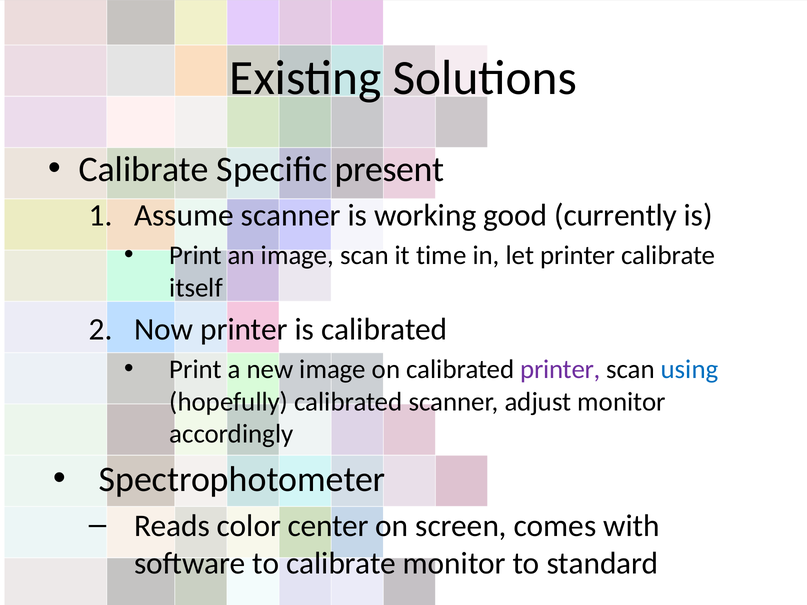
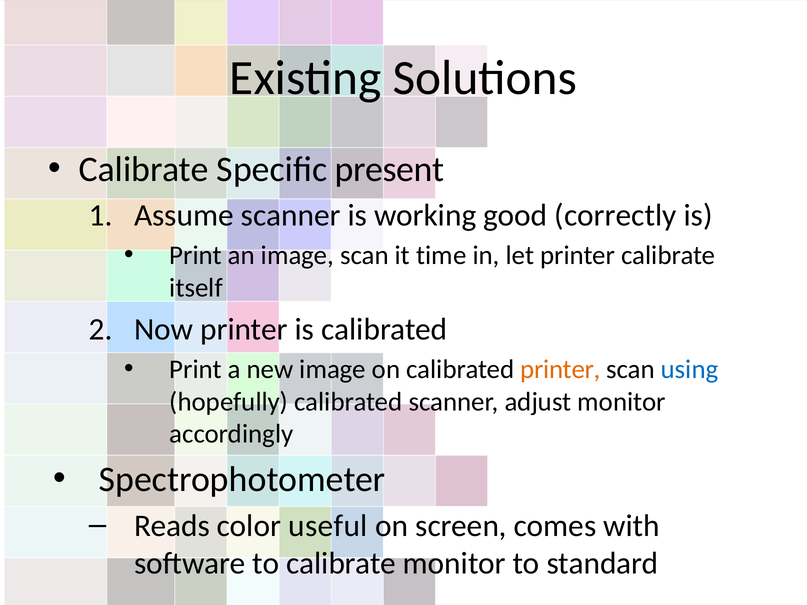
currently: currently -> correctly
printer at (560, 370) colour: purple -> orange
center: center -> useful
